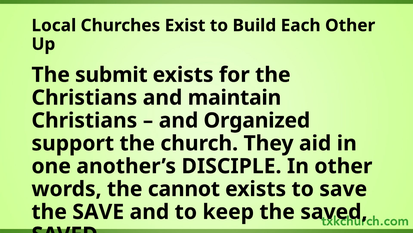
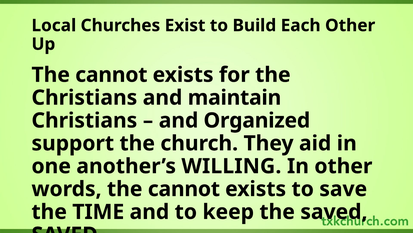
submit at (111, 75): submit -> cannot
DISCIPLE: DISCIPLE -> WILLING
the SAVE: SAVE -> TIME
